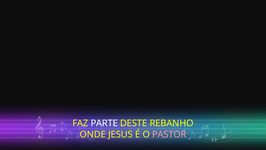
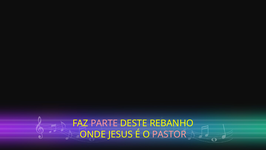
PARTE colour: white -> pink
